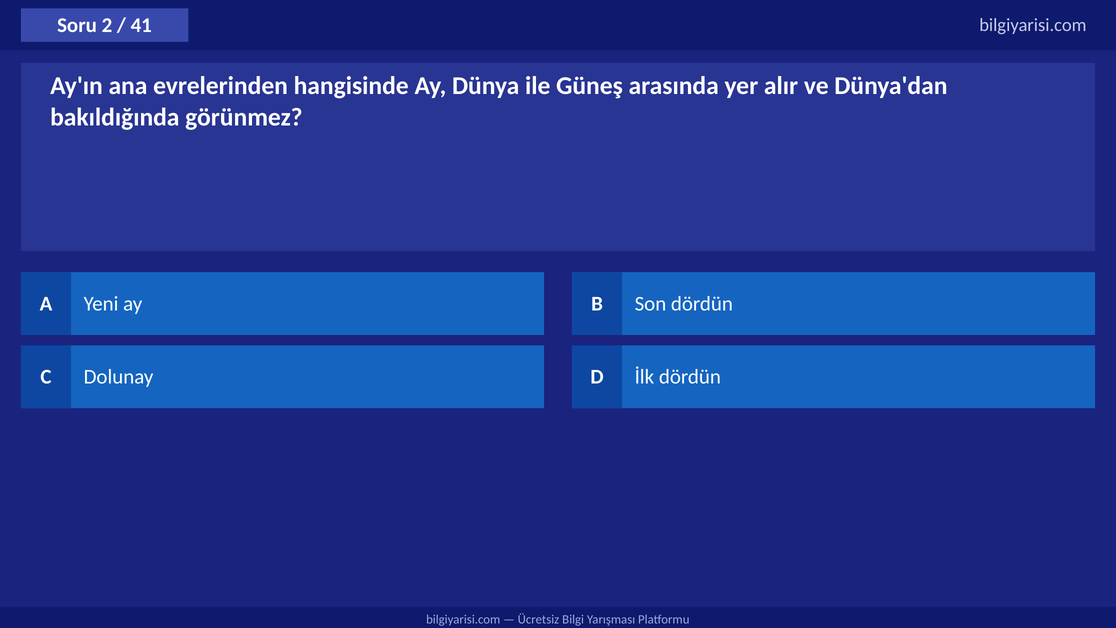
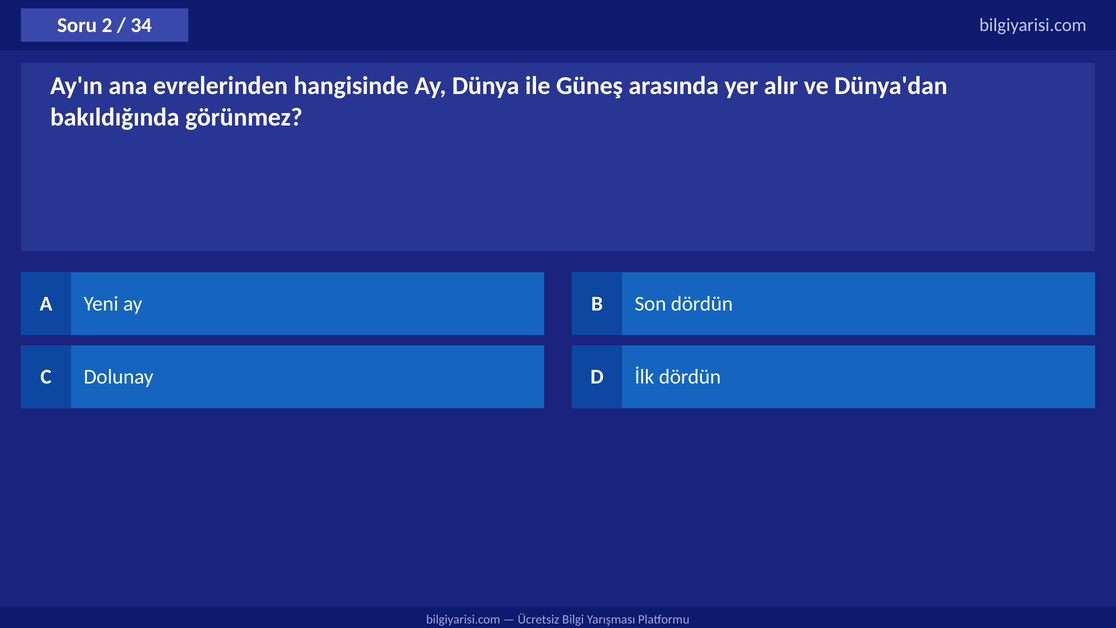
41: 41 -> 34
